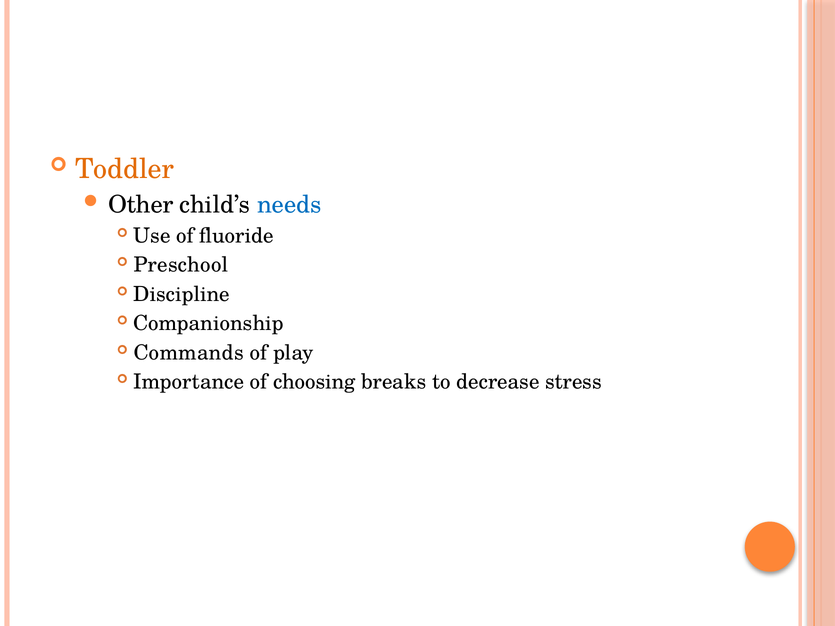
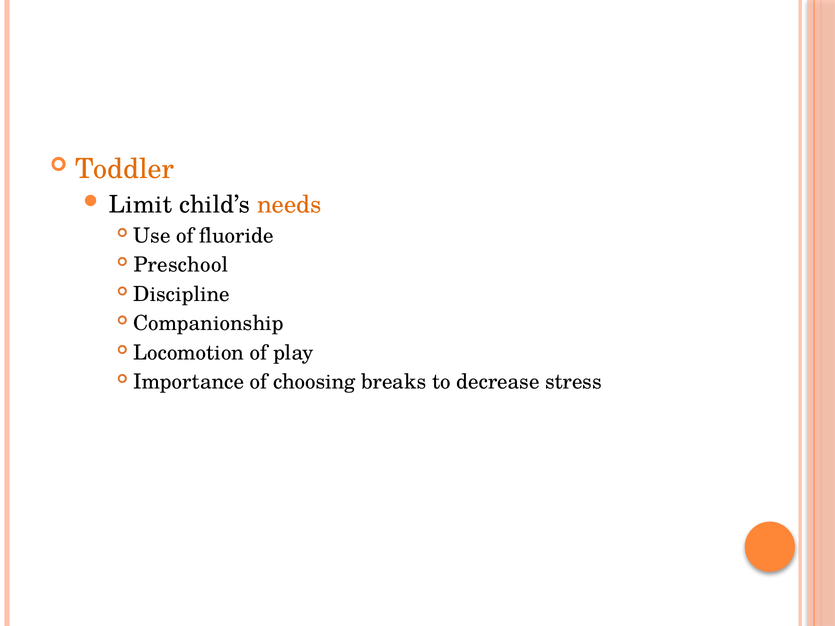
Other: Other -> Limit
needs colour: blue -> orange
Commands: Commands -> Locomotion
